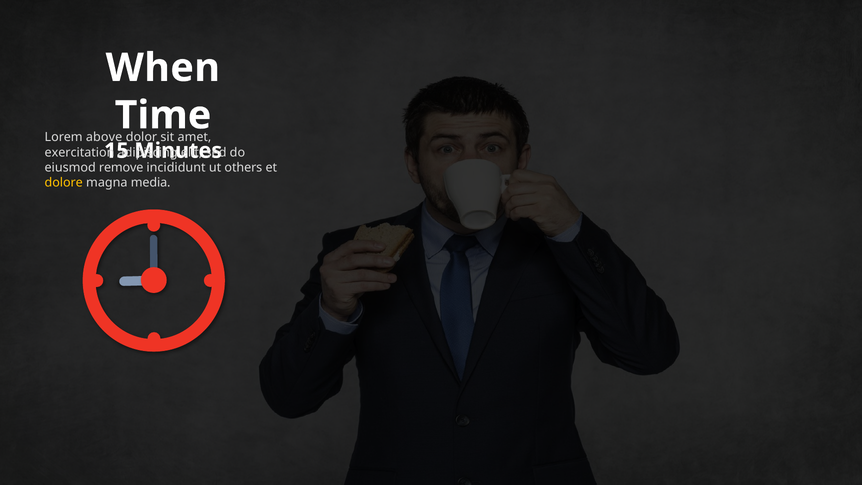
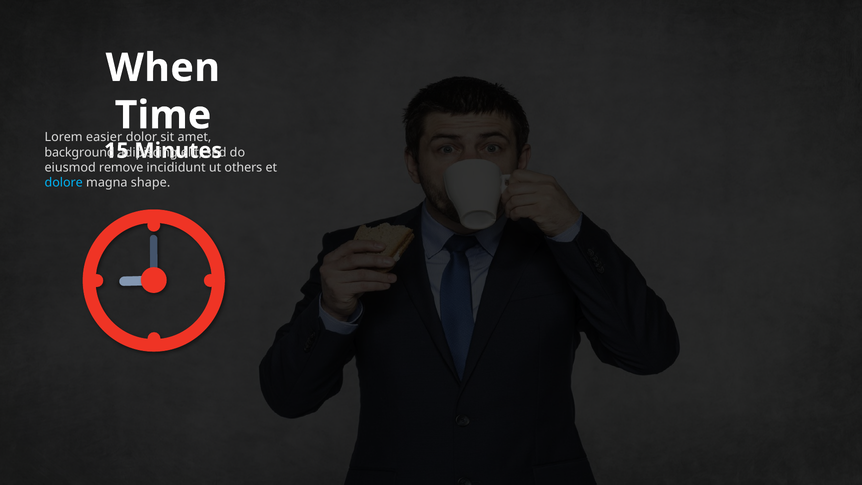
above: above -> easier
exercitation: exercitation -> background
dolore colour: yellow -> light blue
media: media -> shape
